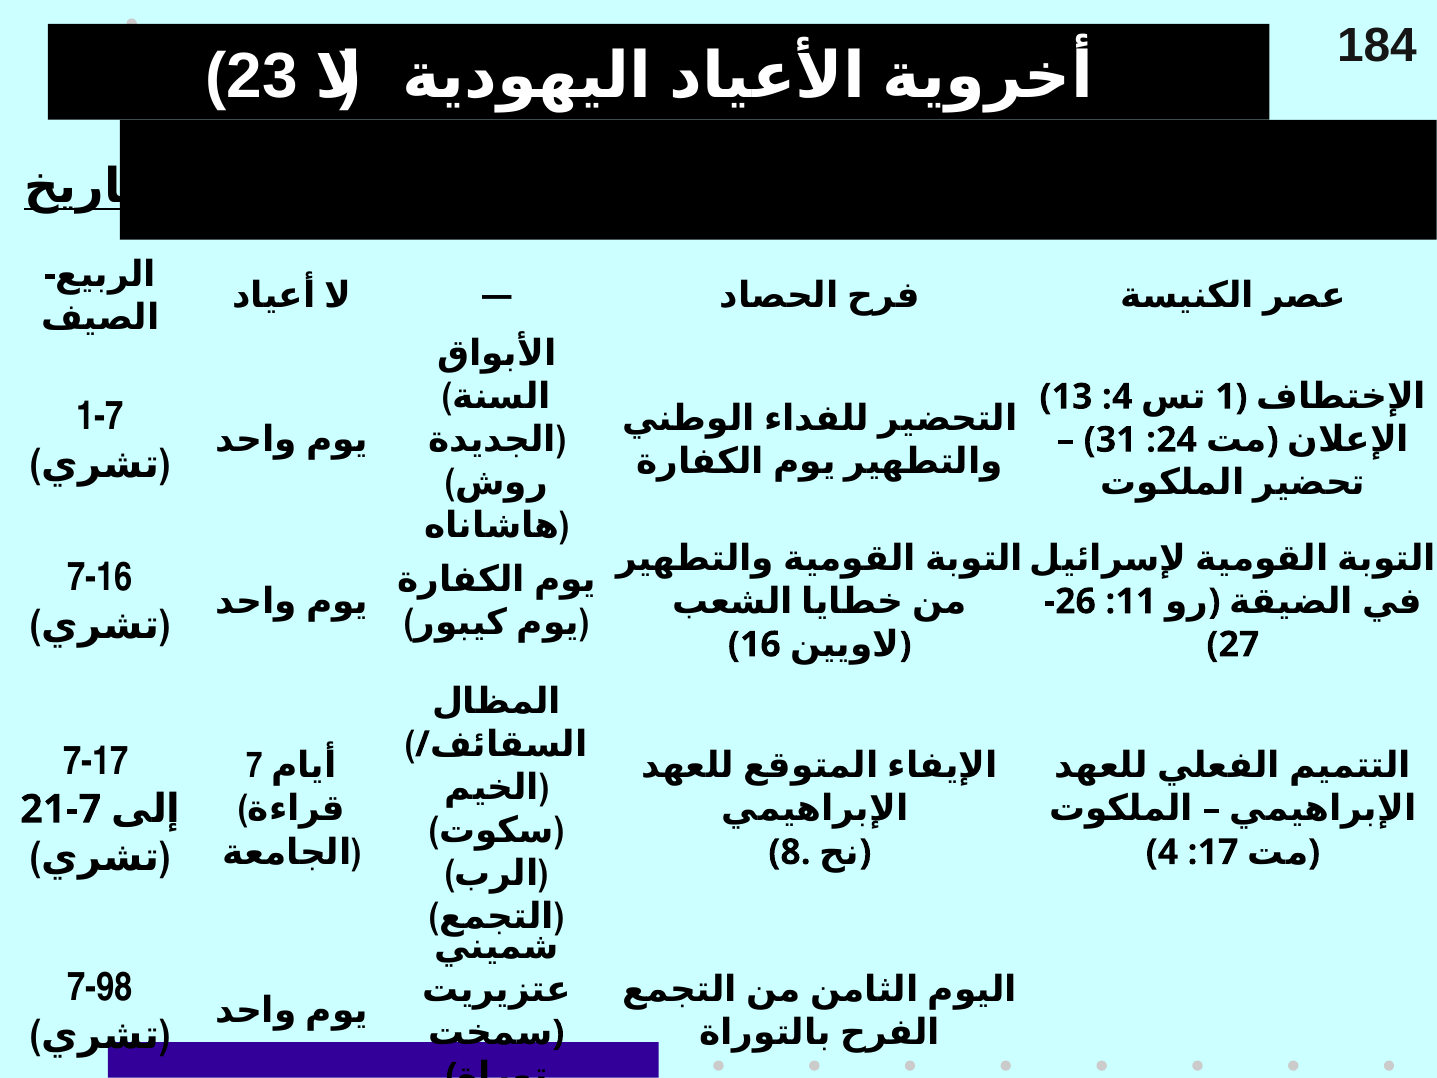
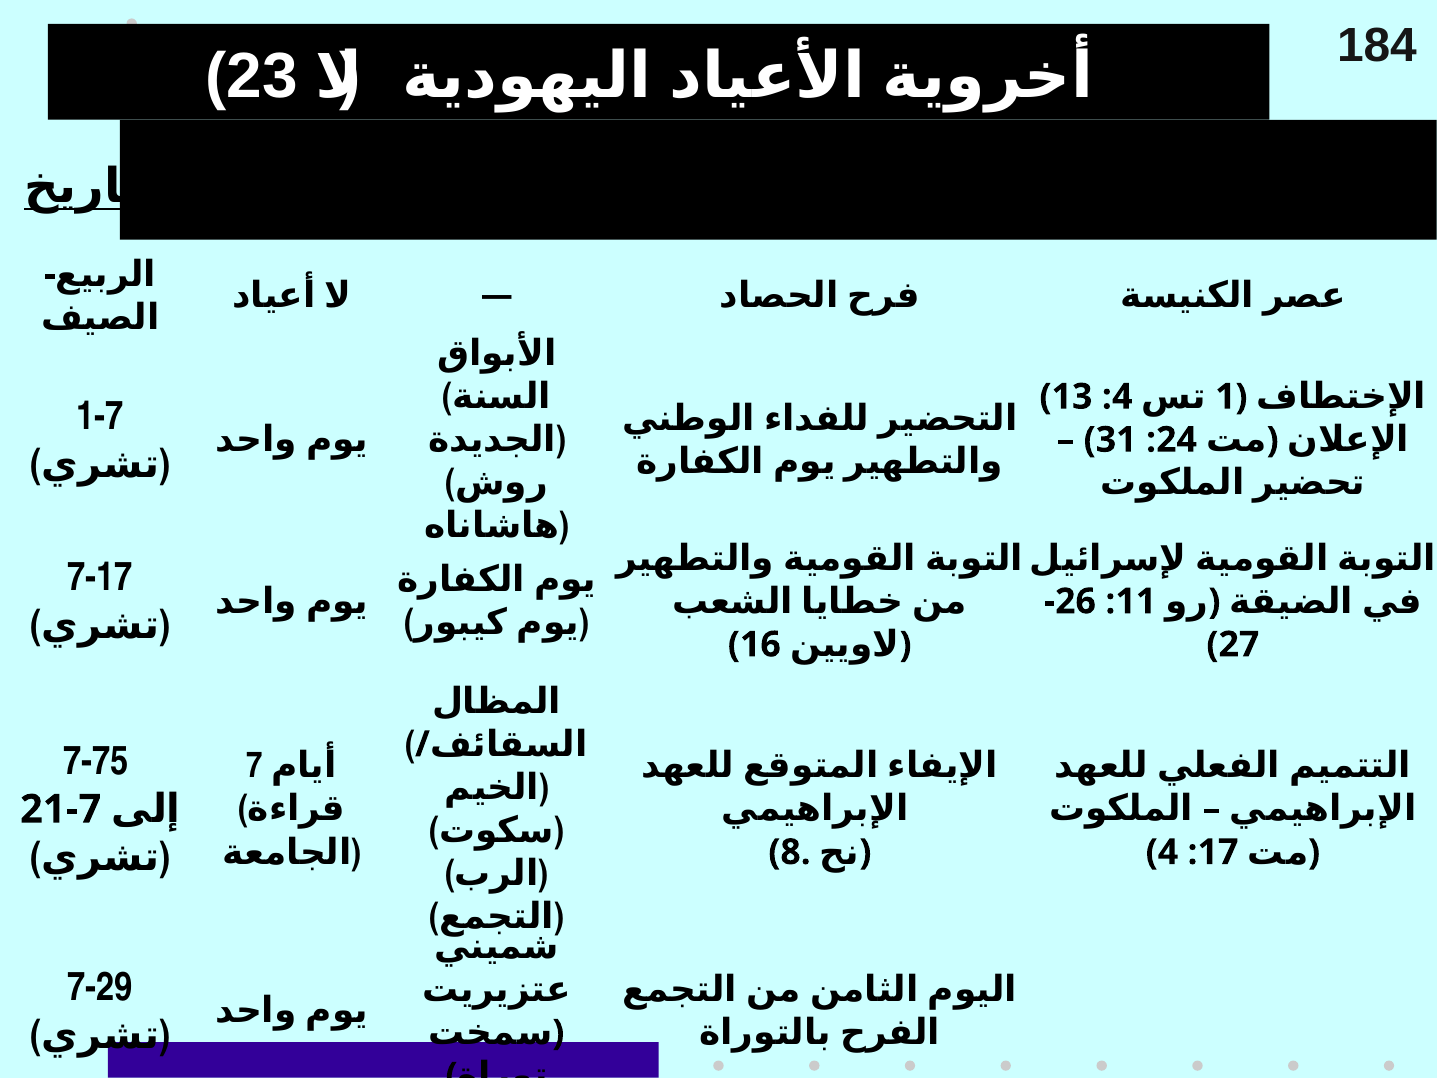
7-16: 7-16 -> 7-17
7-17: 7-17 -> 7-75
7-98: 7-98 -> 7-29
